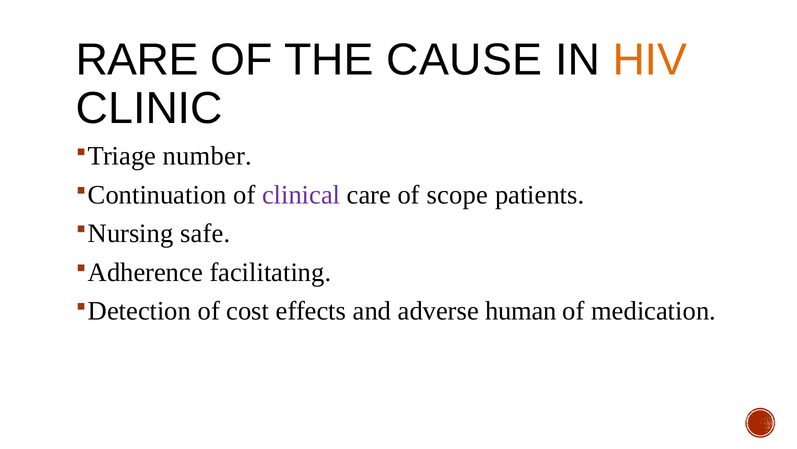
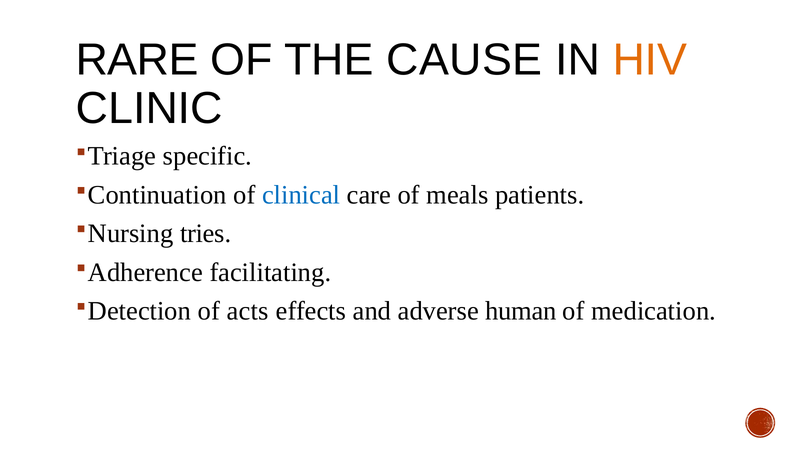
number: number -> specific
clinical colour: purple -> blue
scope: scope -> meals
safe: safe -> tries
cost: cost -> acts
